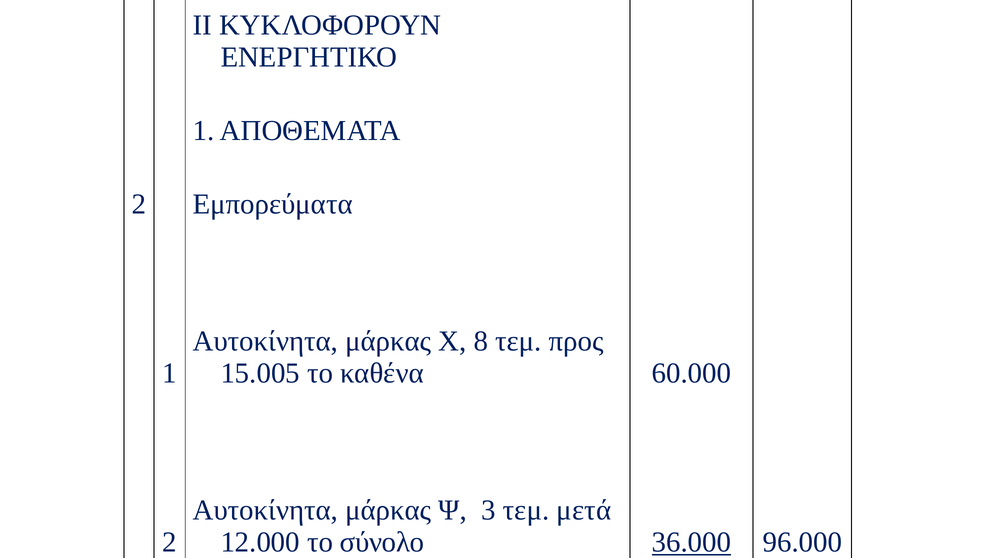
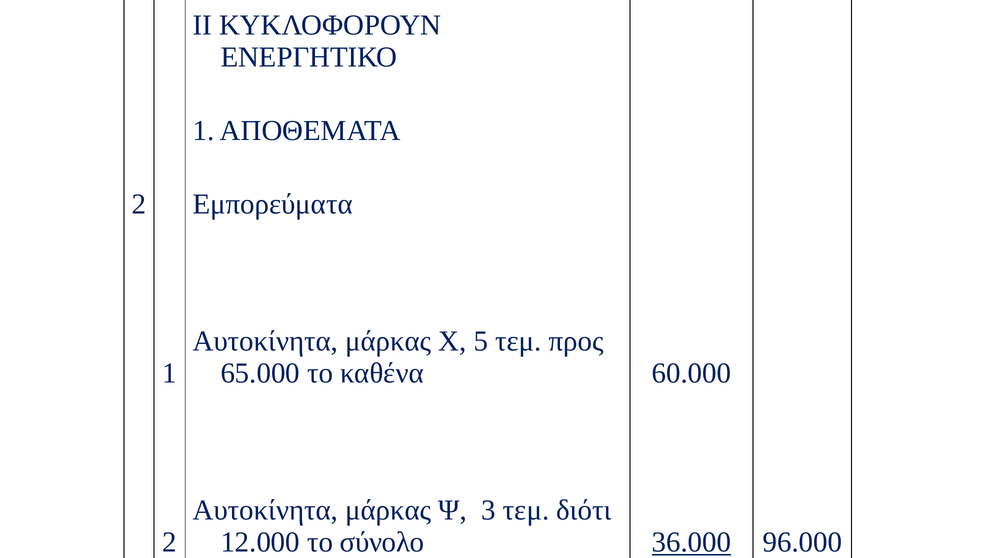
8: 8 -> 5
15.005: 15.005 -> 65.000
μετά: μετά -> διότι
